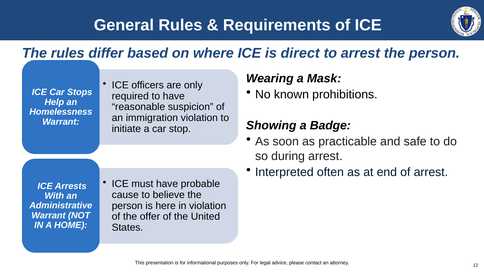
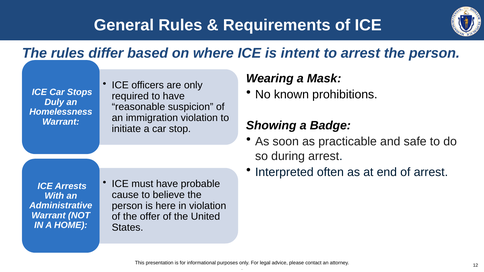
direct: direct -> intent
Help: Help -> Duly
